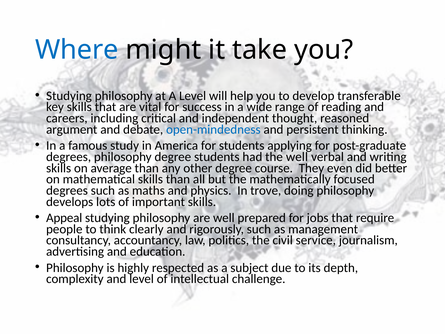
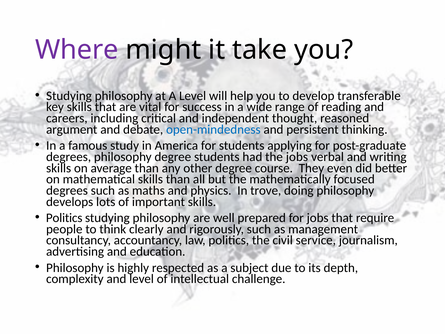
Where colour: blue -> purple
the well: well -> jobs
Appeal at (64, 218): Appeal -> Politics
